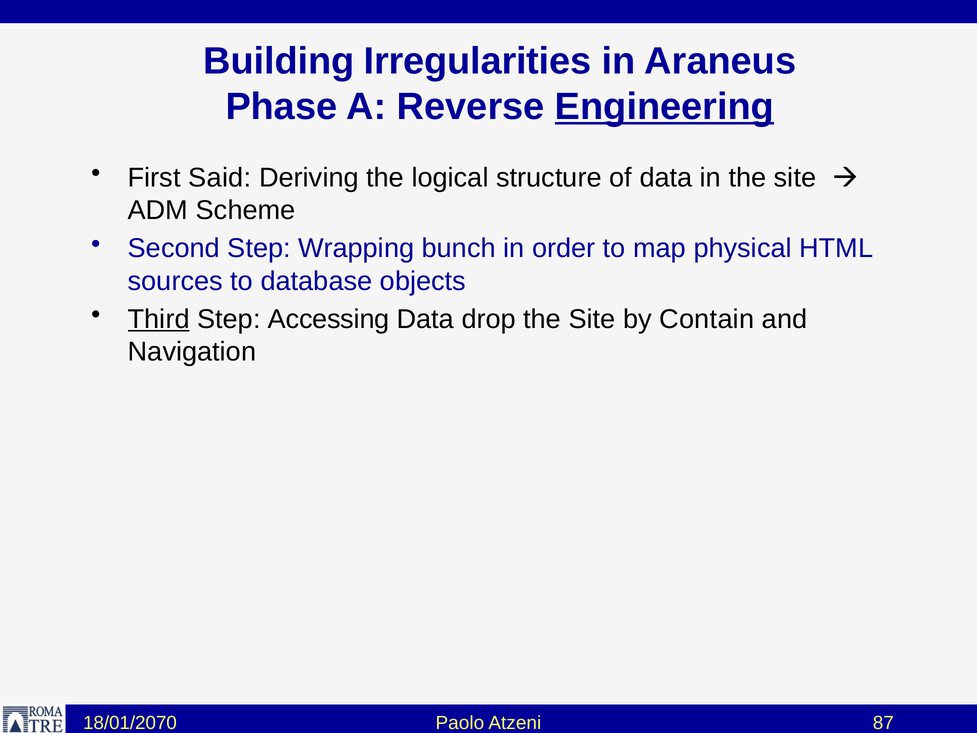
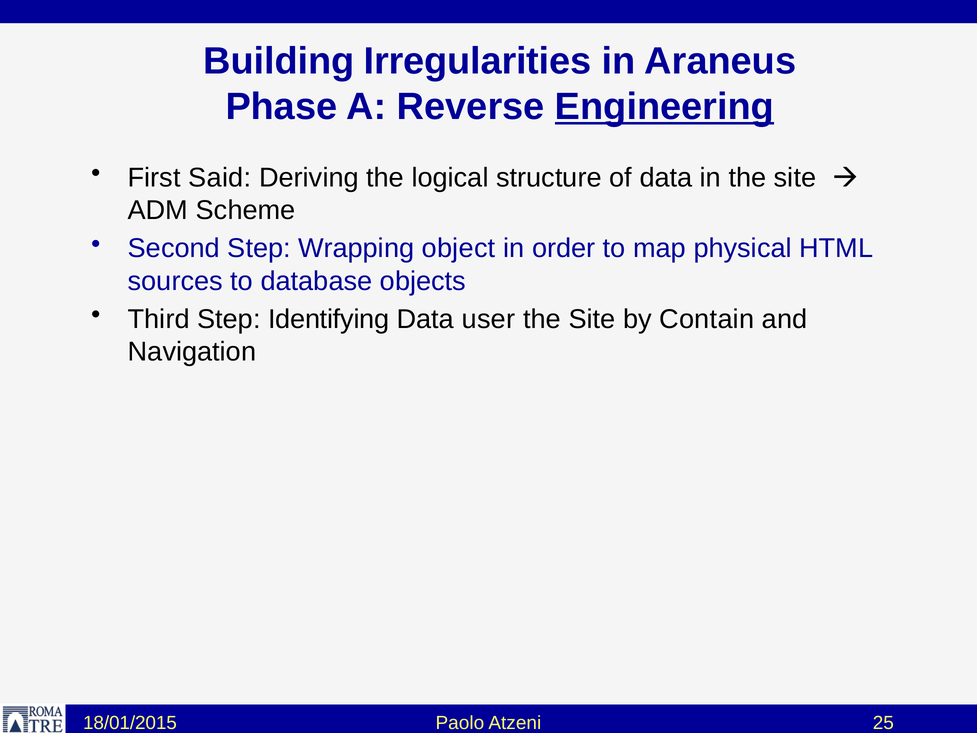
bunch: bunch -> object
Third underline: present -> none
Accessing: Accessing -> Identifying
drop: drop -> user
18/01/2070: 18/01/2070 -> 18/01/2015
87: 87 -> 25
